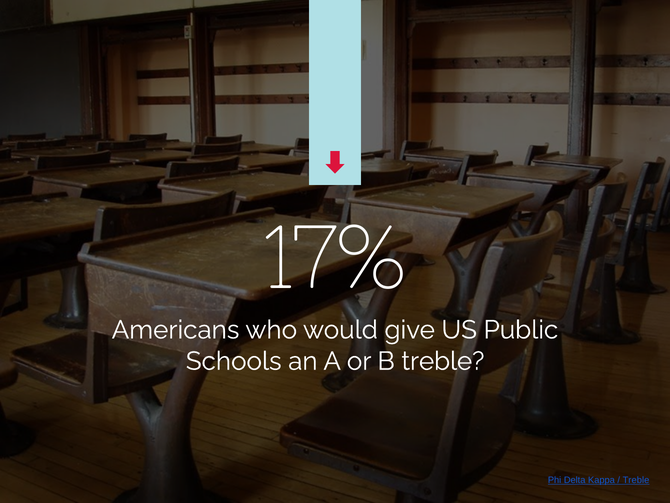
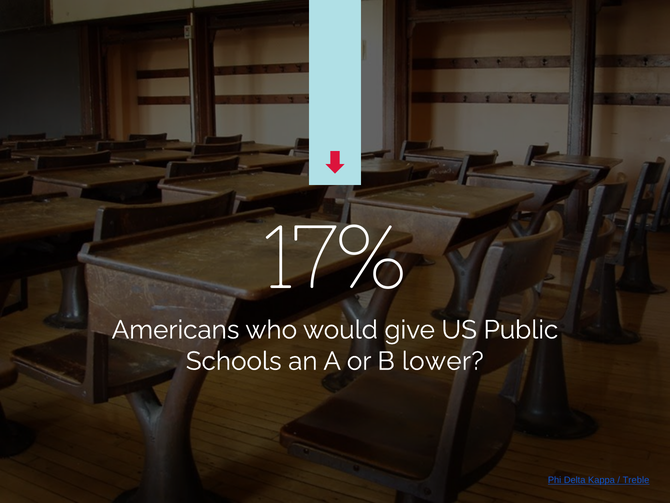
B treble: treble -> lower
